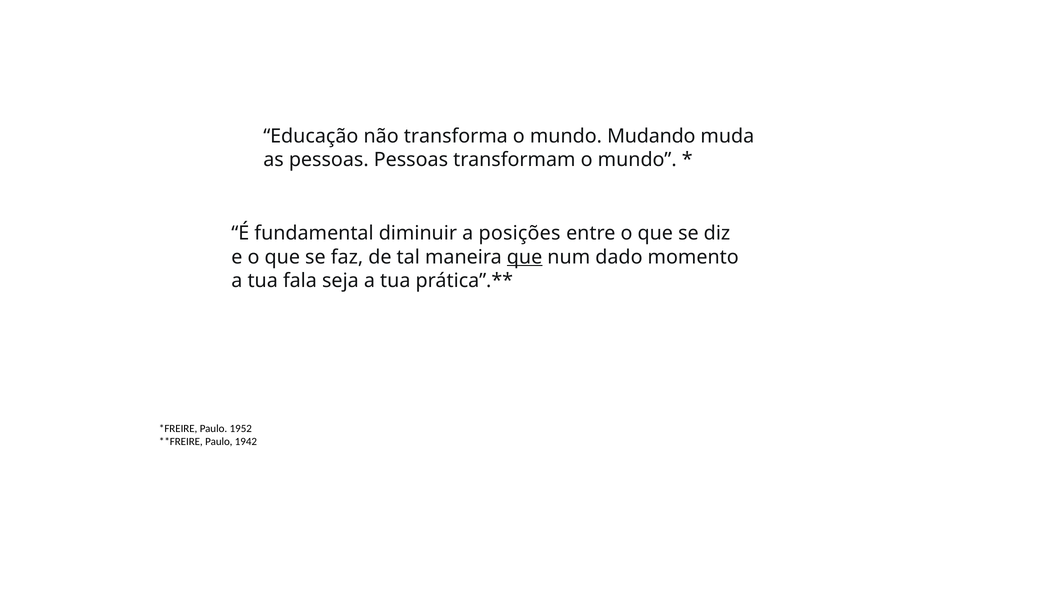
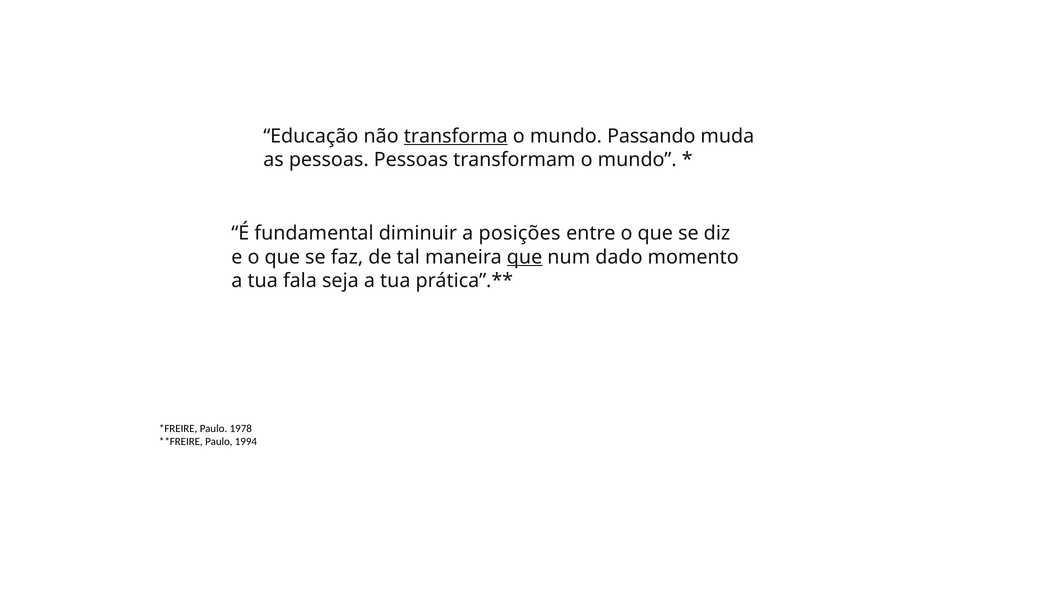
transforma underline: none -> present
Mudando: Mudando -> Passando
1952: 1952 -> 1978
1942: 1942 -> 1994
